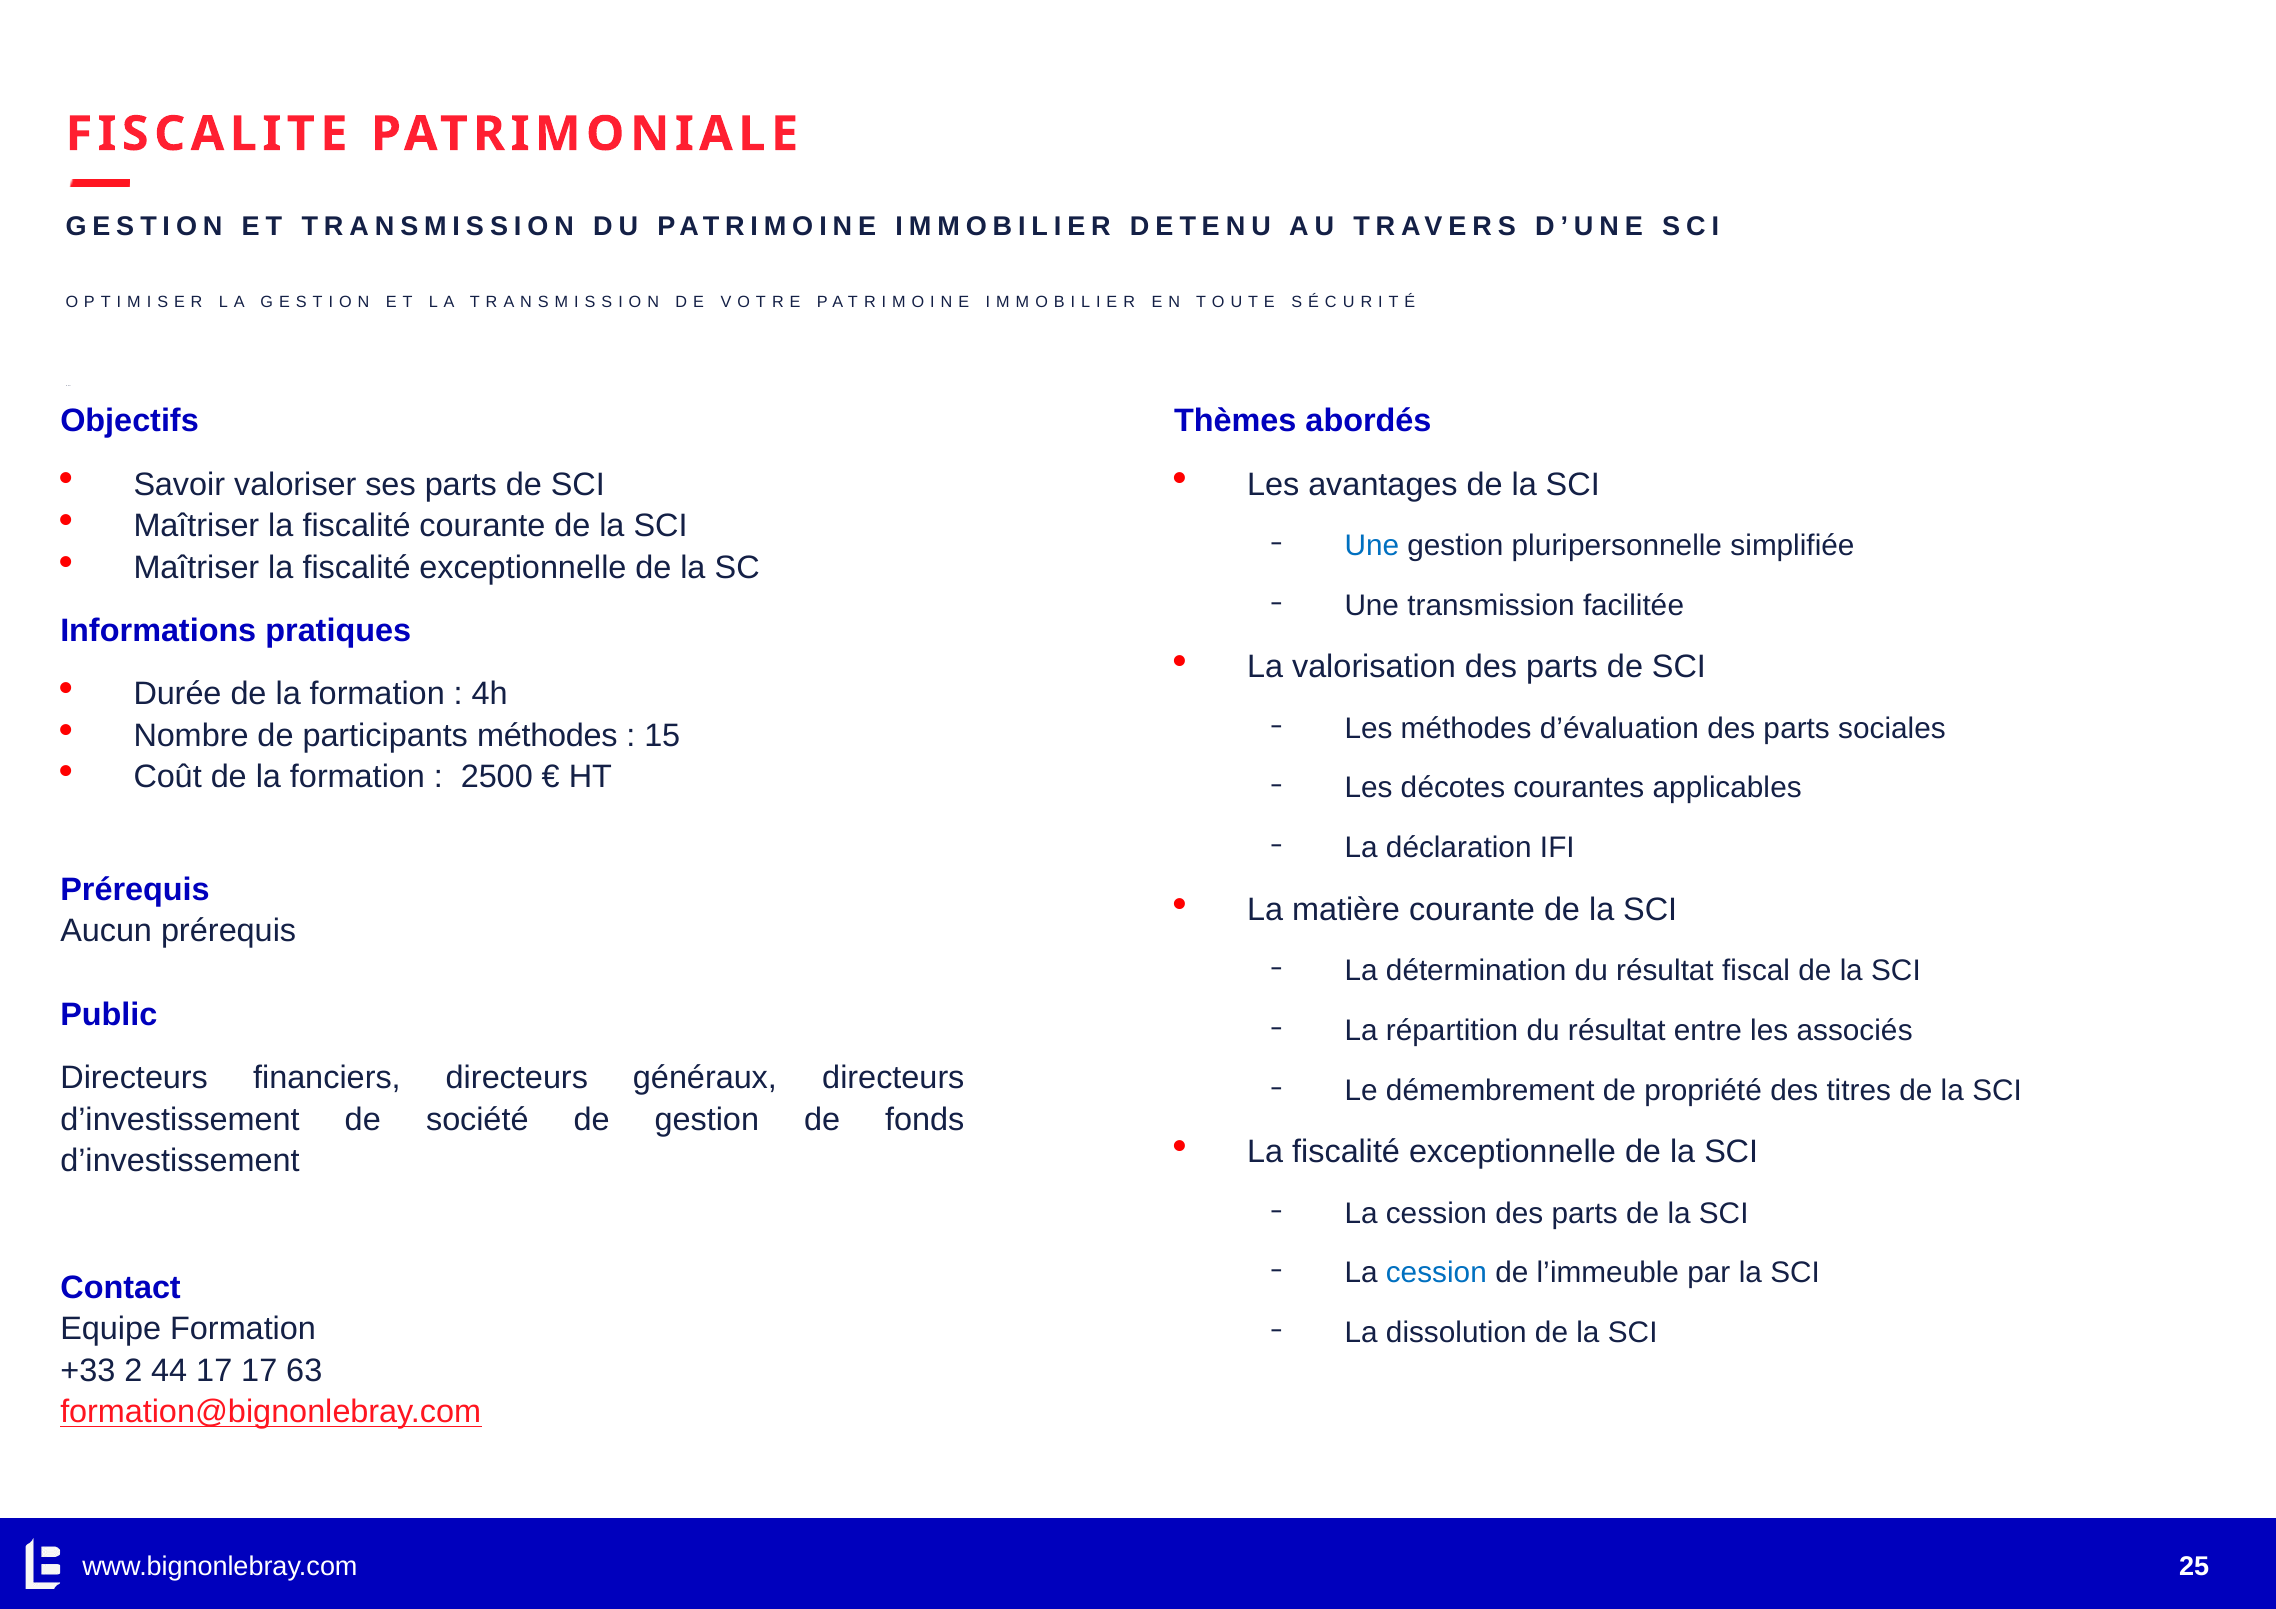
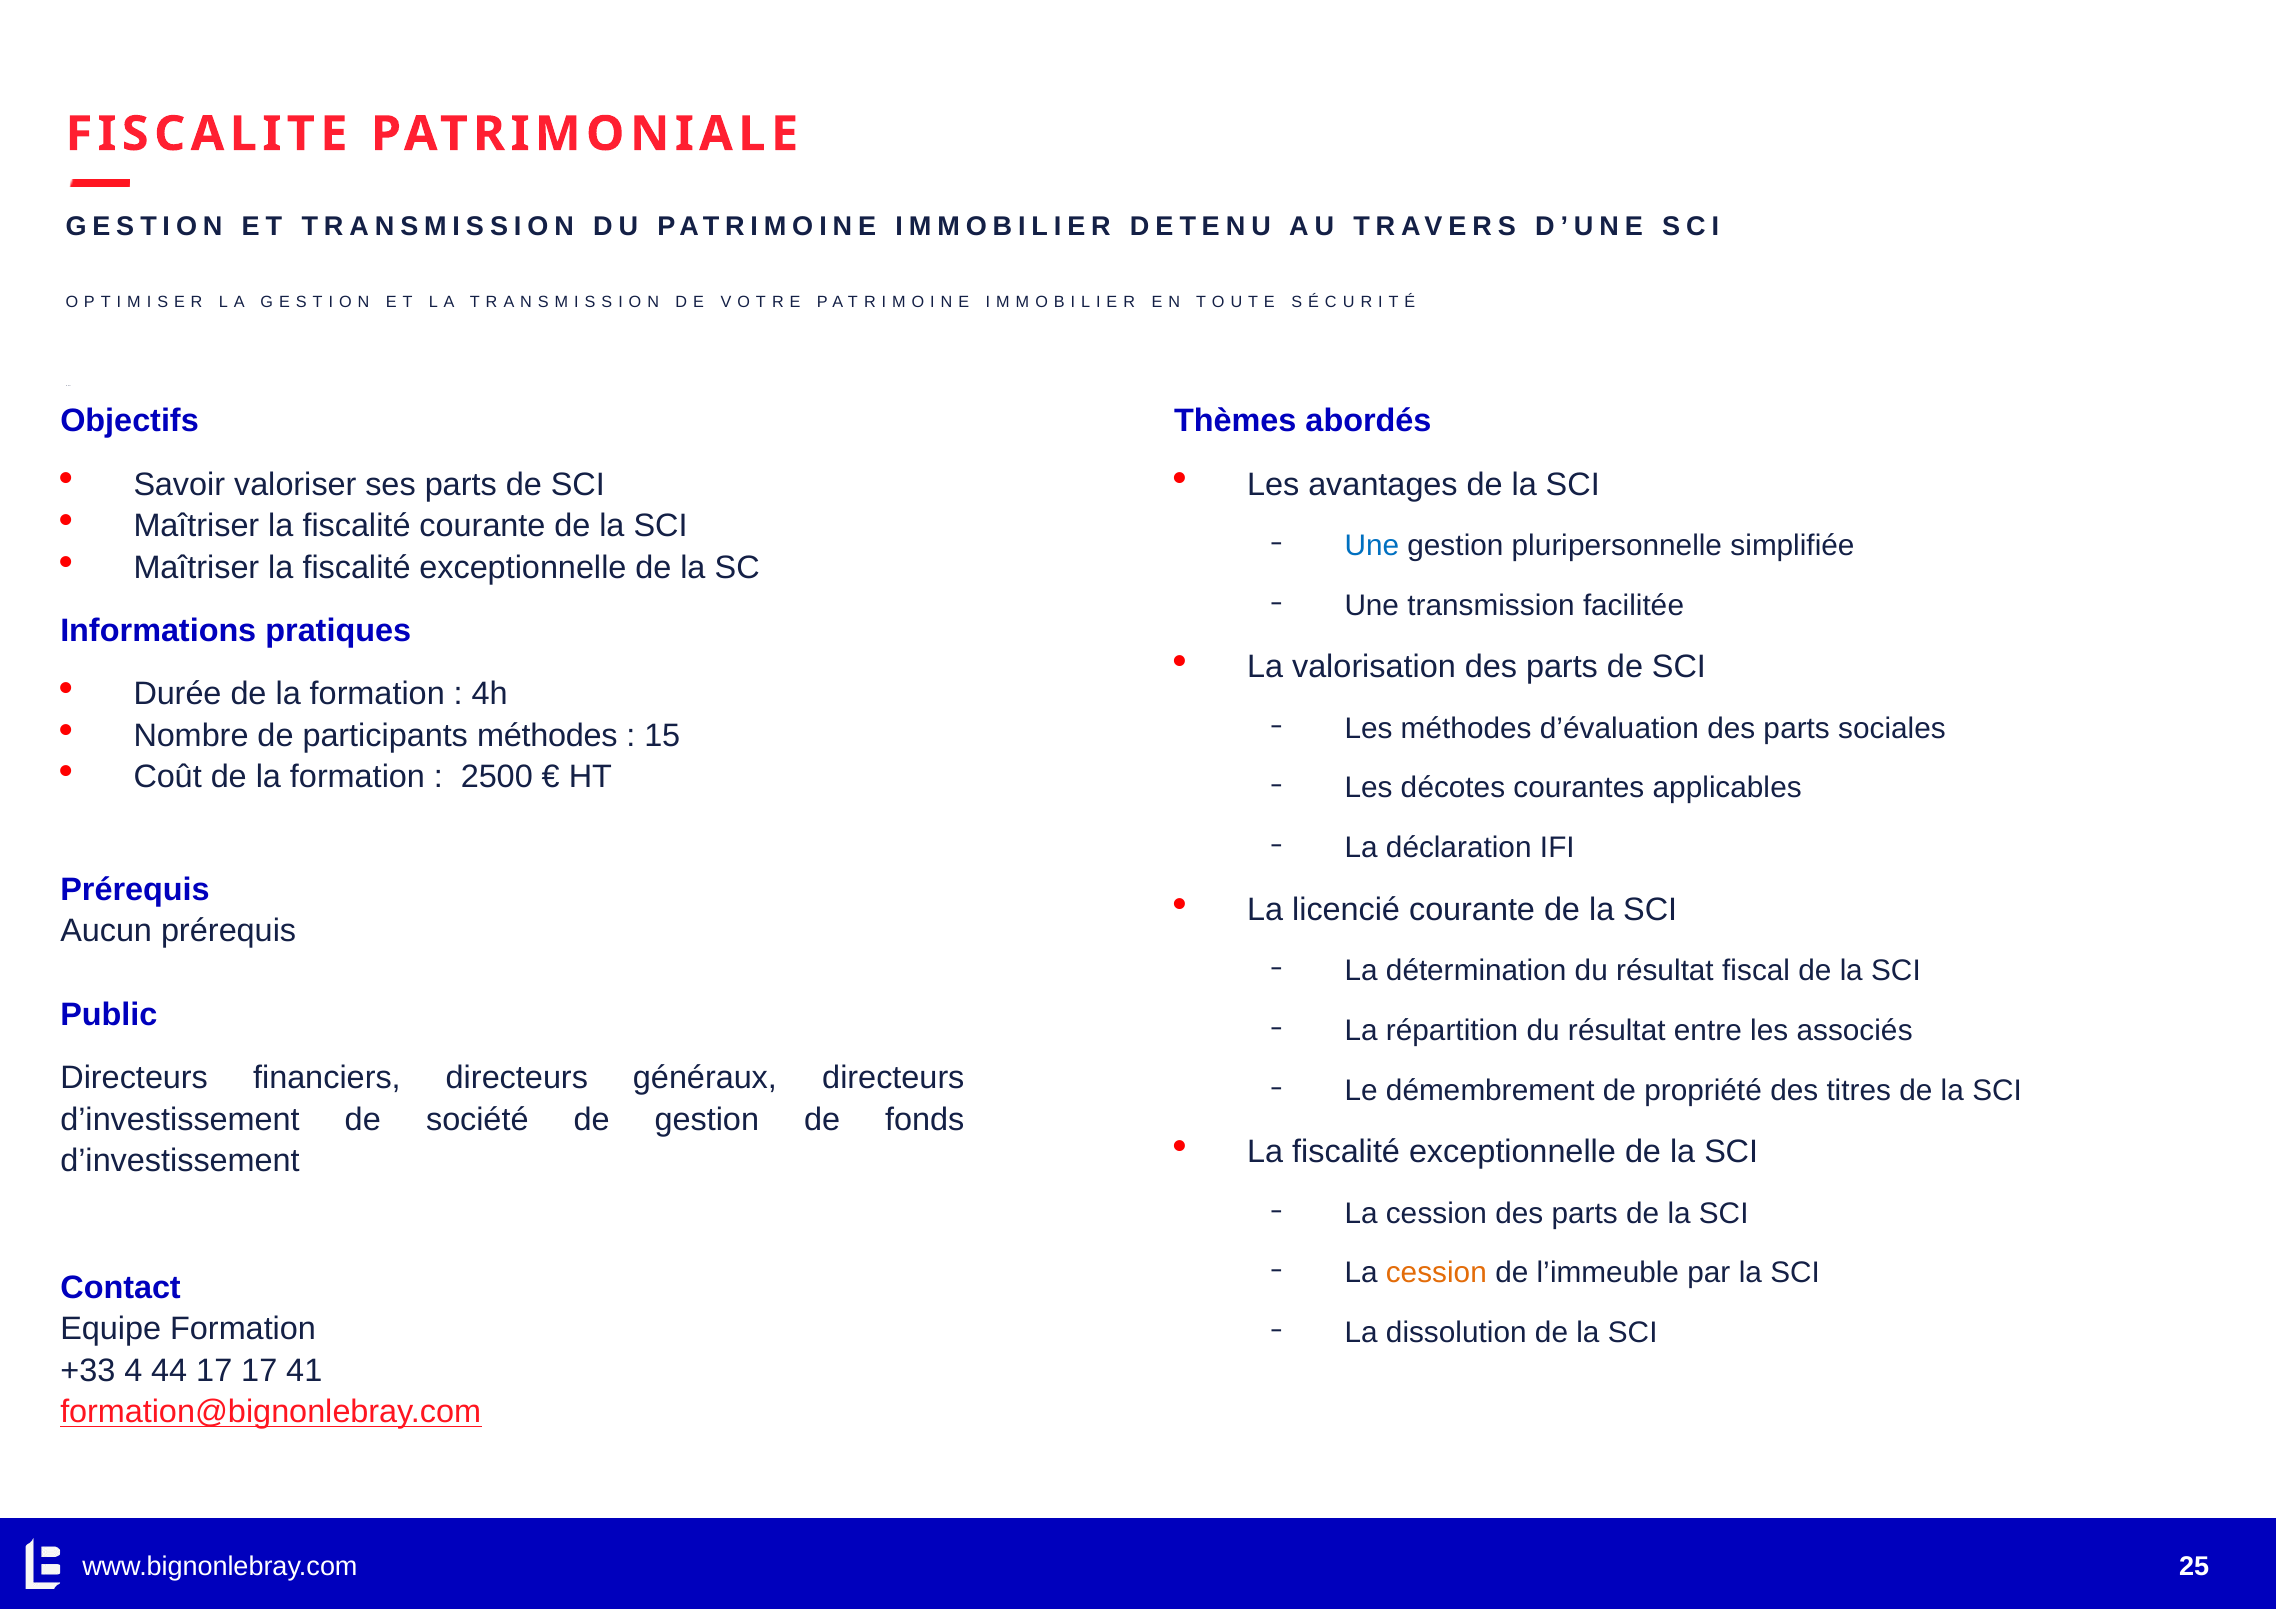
matière: matière -> licencié
cession at (1436, 1273) colour: blue -> orange
2: 2 -> 4
63: 63 -> 41
